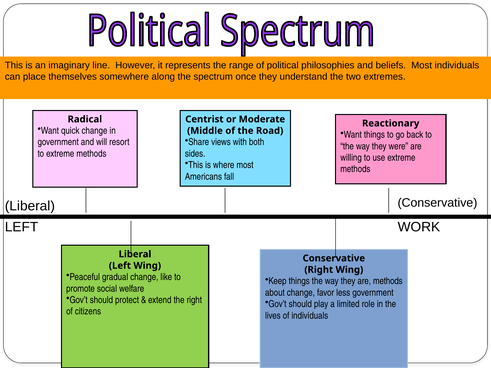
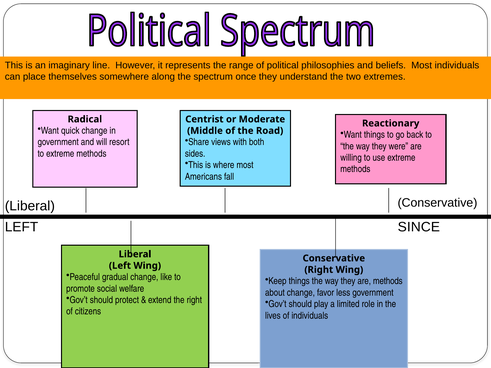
WORK: WORK -> SINCE
